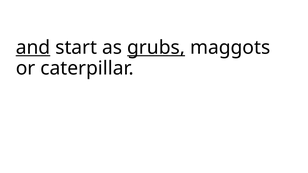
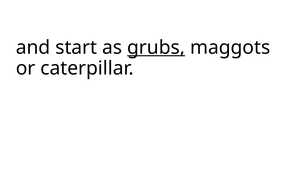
and underline: present -> none
